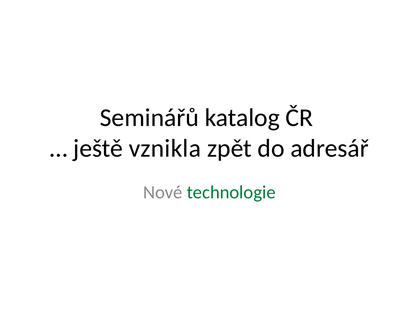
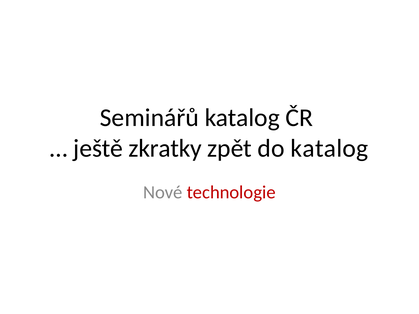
vznikla: vznikla -> zkratky
do adresář: adresář -> katalog
technologie colour: green -> red
